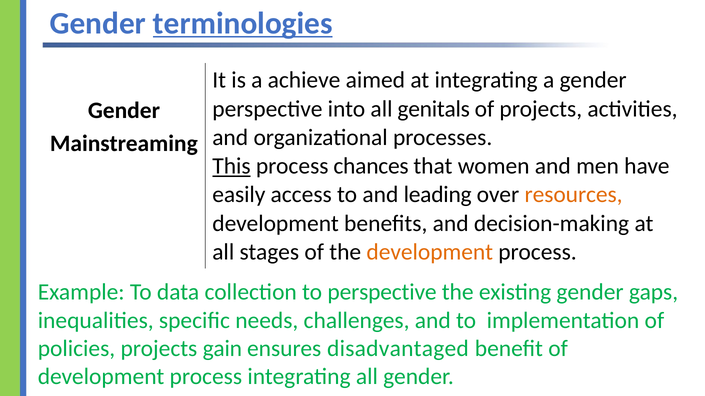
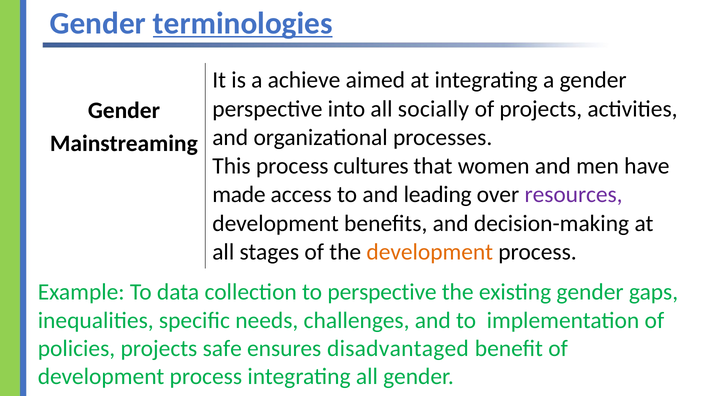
genitals: genitals -> socially
This underline: present -> none
chances: chances -> cultures
easily: easily -> made
resources colour: orange -> purple
gain: gain -> safe
